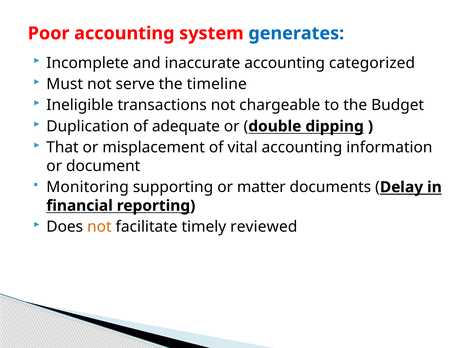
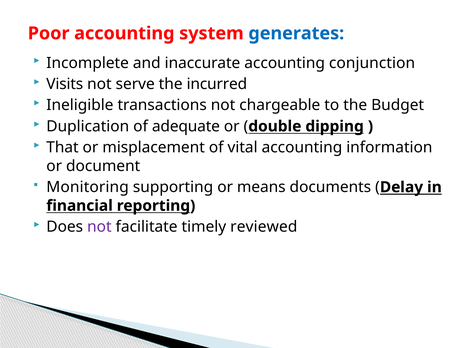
categorized: categorized -> conjunction
Must: Must -> Visits
timeline: timeline -> incurred
matter: matter -> means
not at (99, 227) colour: orange -> purple
